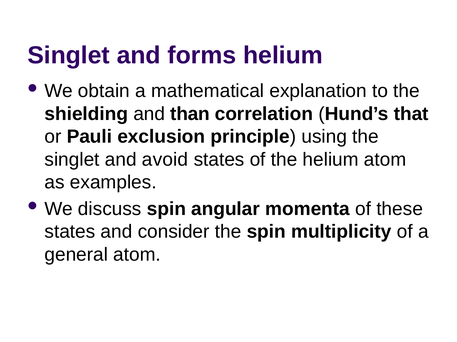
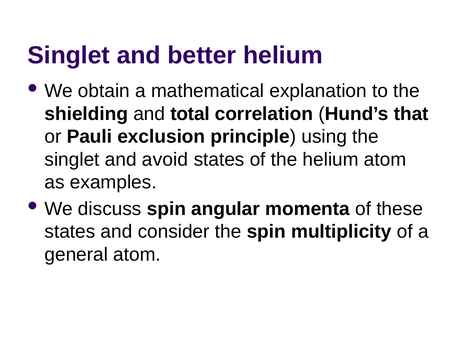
forms: forms -> better
than: than -> total
